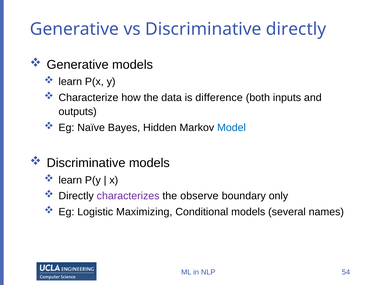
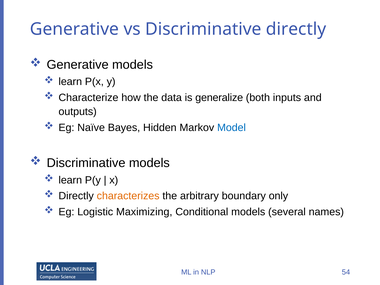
difference: difference -> generalize
characterizes colour: purple -> orange
observe: observe -> arbitrary
